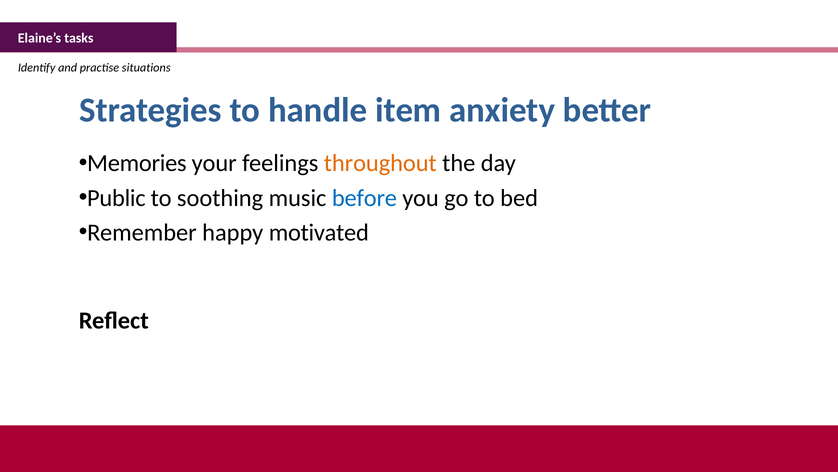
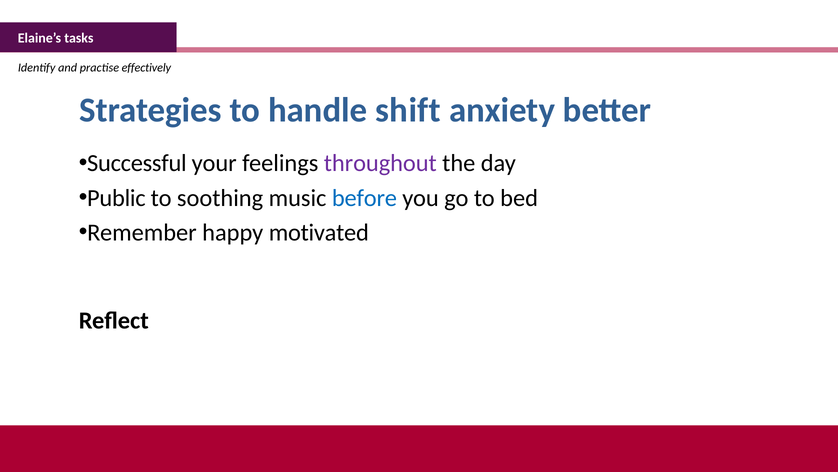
situations: situations -> effectively
item: item -> shift
Memories: Memories -> Successful
throughout colour: orange -> purple
